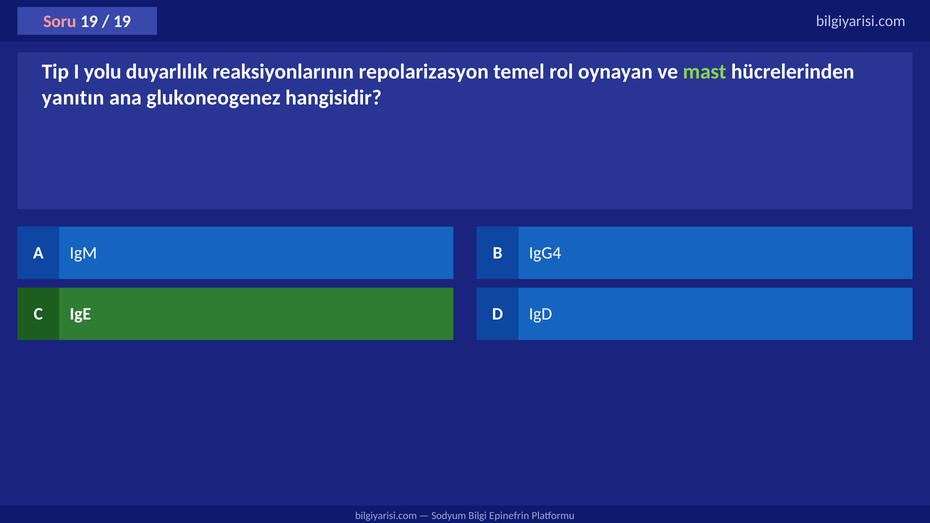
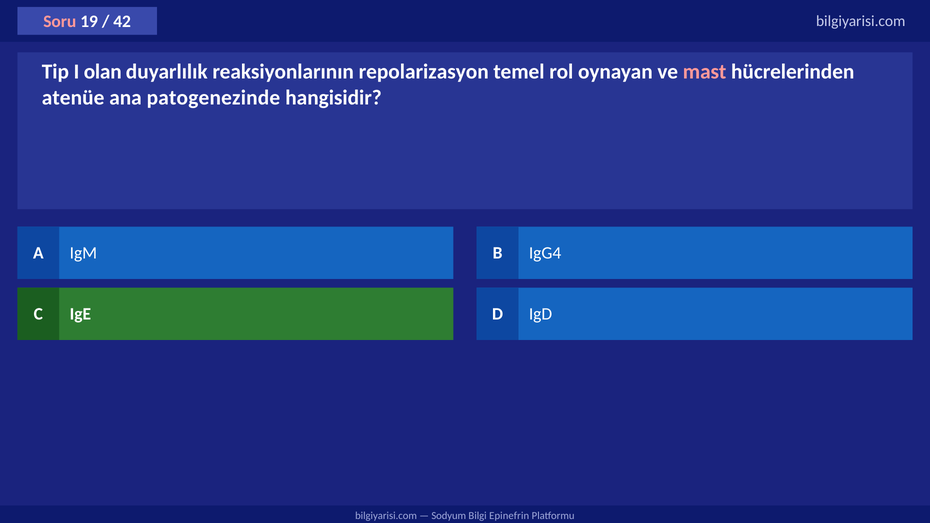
19 at (122, 21): 19 -> 42
yolu: yolu -> olan
mast colour: light green -> pink
yanıtın: yanıtın -> atenüe
glukoneogenez: glukoneogenez -> patogenezinde
